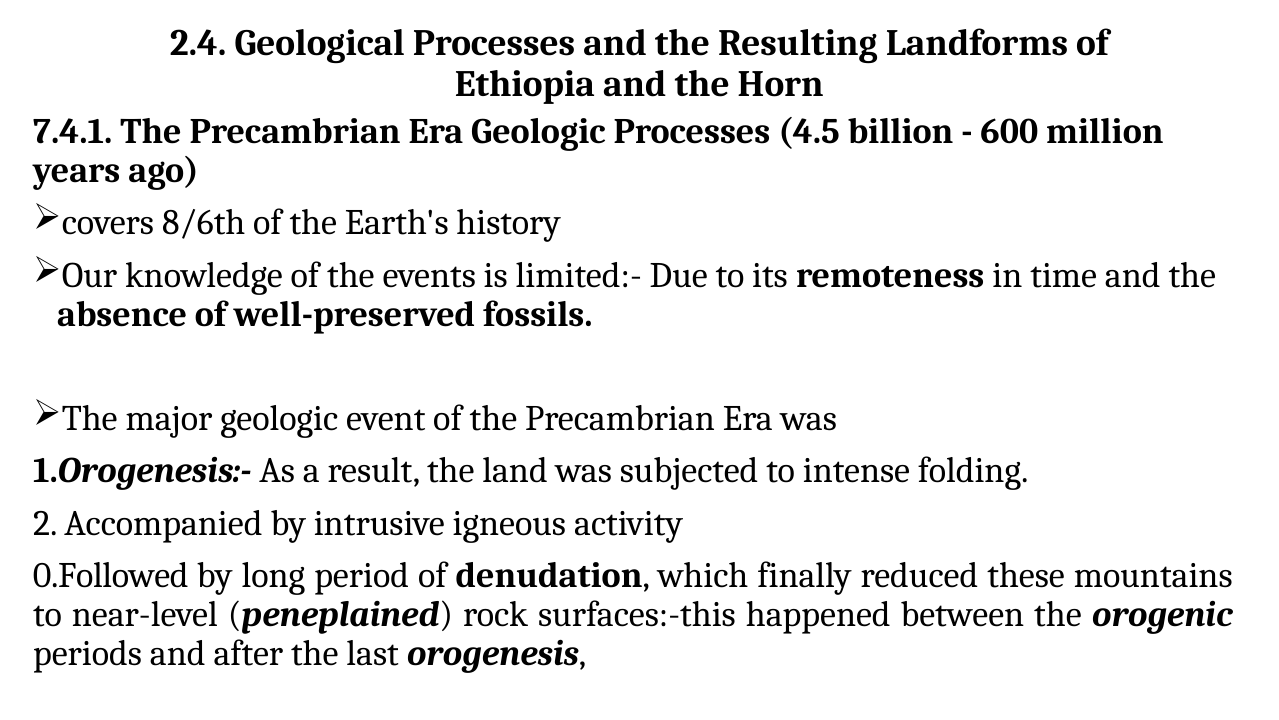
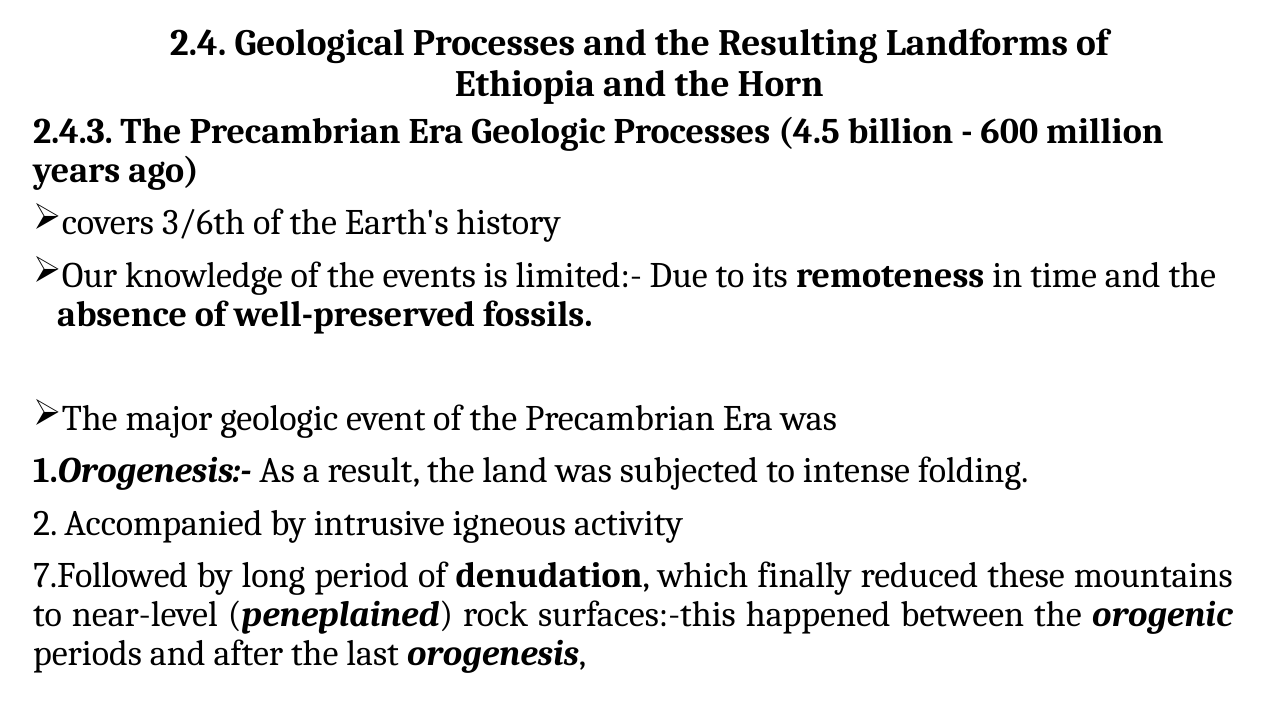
7.4.1: 7.4.1 -> 2.4.3
8/6th: 8/6th -> 3/6th
0.Followed: 0.Followed -> 7.Followed
